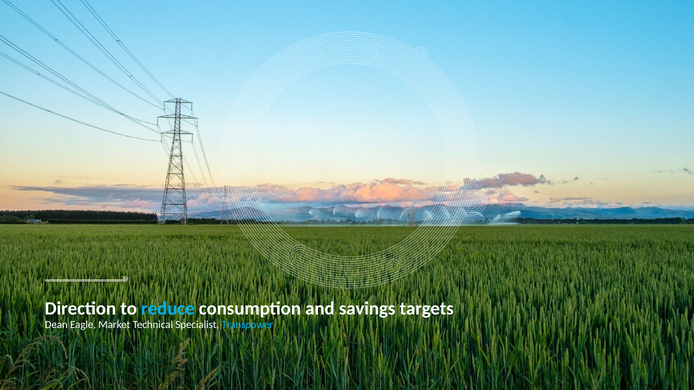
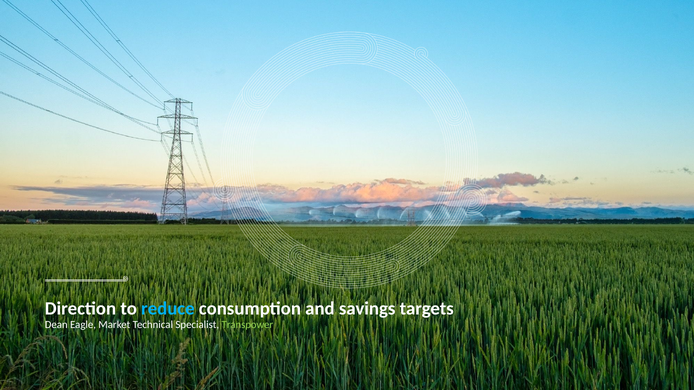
Transpower colour: light blue -> light green
